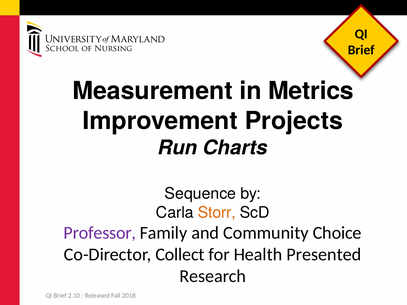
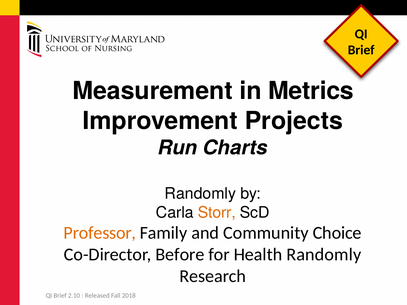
Sequence at (200, 194): Sequence -> Randomly
Professor colour: purple -> orange
Collect: Collect -> Before
Health Presented: Presented -> Randomly
